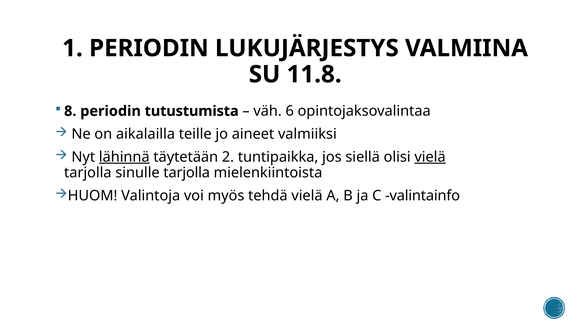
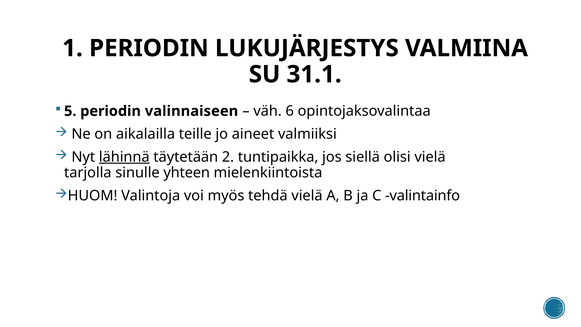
11.8: 11.8 -> 31.1
8: 8 -> 5
tutustumista: tutustumista -> valinnaiseen
vielä at (430, 157) underline: present -> none
sinulle tarjolla: tarjolla -> yhteen
